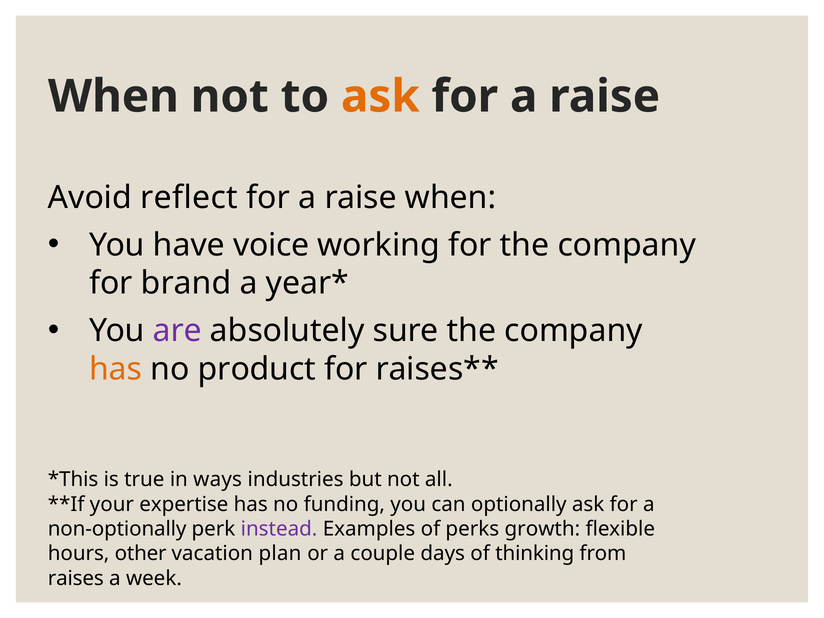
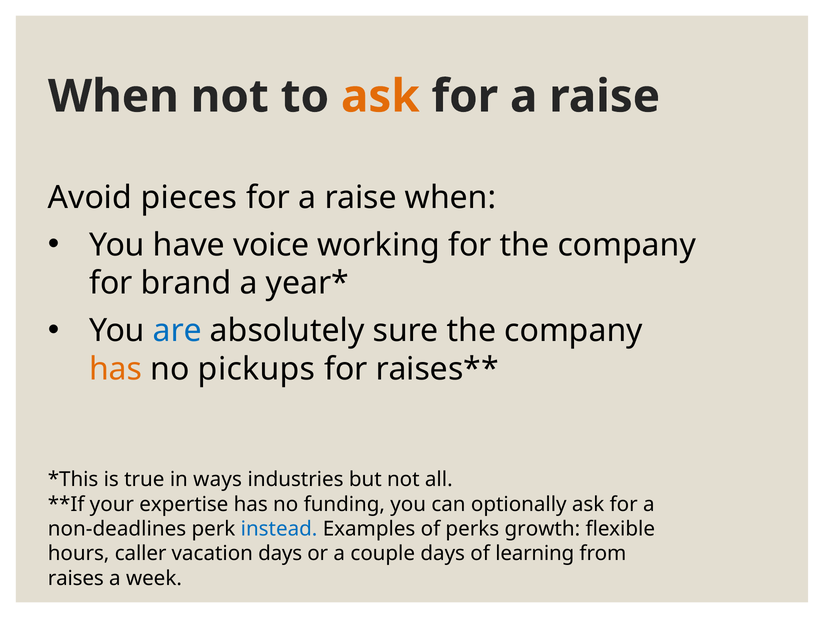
reflect: reflect -> pieces
are colour: purple -> blue
product: product -> pickups
non-optionally: non-optionally -> non-deadlines
instead colour: purple -> blue
other: other -> caller
vacation plan: plan -> days
thinking: thinking -> learning
